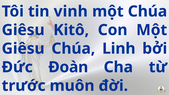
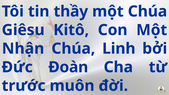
vinh: vinh -> thầy
Giêsu at (23, 49): Giêsu -> Nhận
